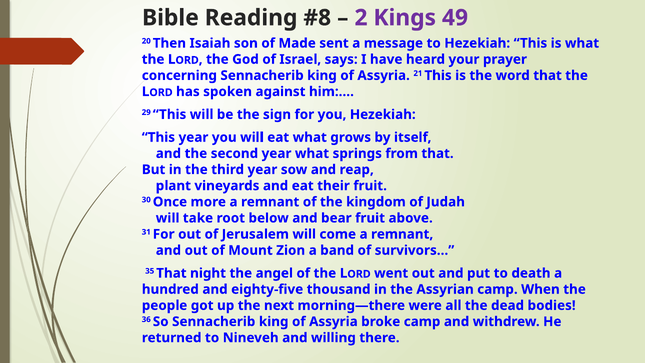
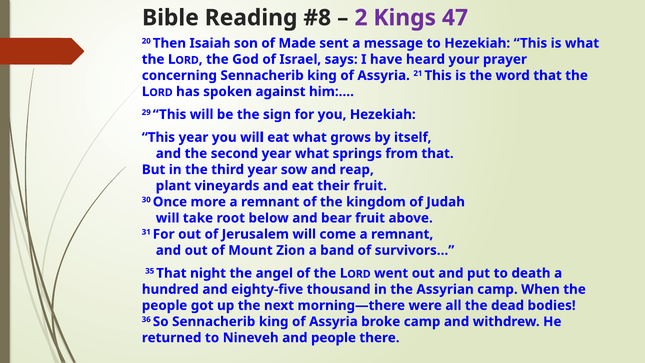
49: 49 -> 47
and willing: willing -> people
